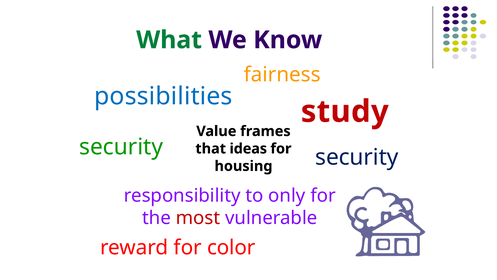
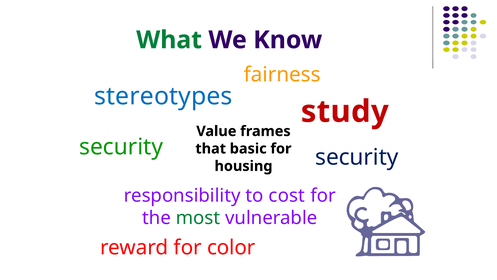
possibilities: possibilities -> stereotypes
ideas: ideas -> basic
only: only -> cost
most colour: red -> green
